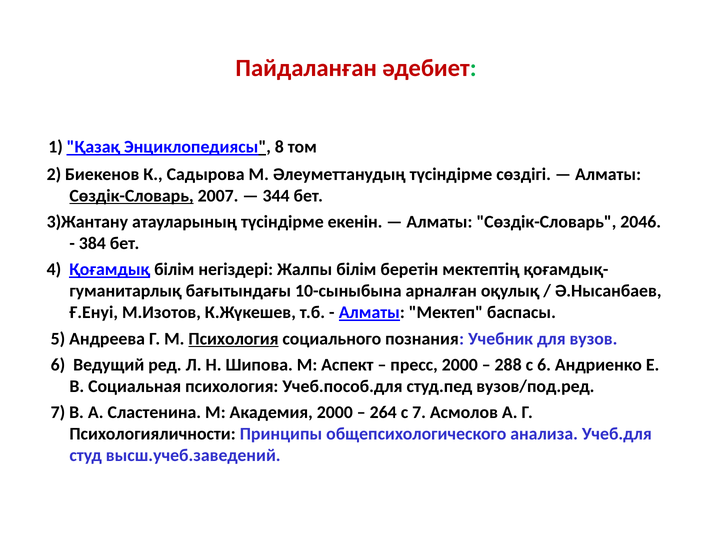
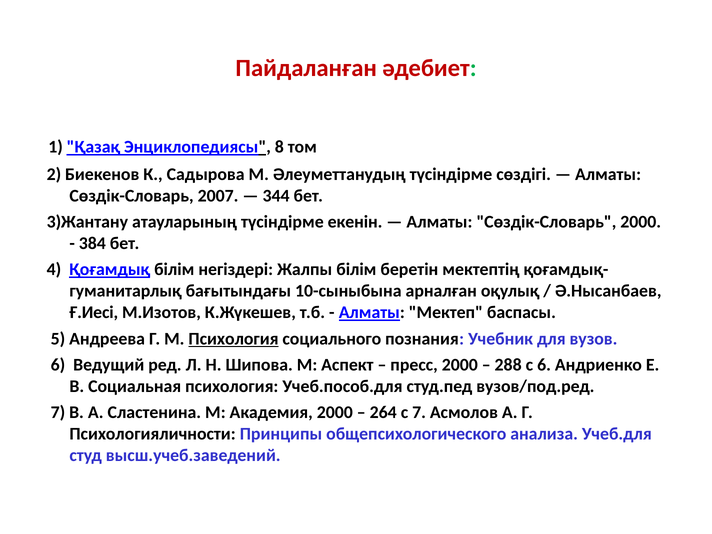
Сөздік-Словарь at (132, 196) underline: present -> none
Сөздік-Словарь 2046: 2046 -> 2000
Ғ.Енуі: Ғ.Енуі -> Ғ.Иесі
